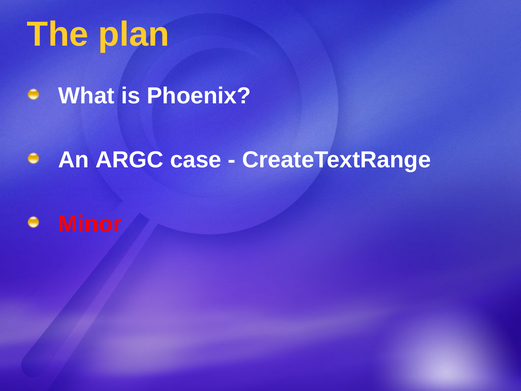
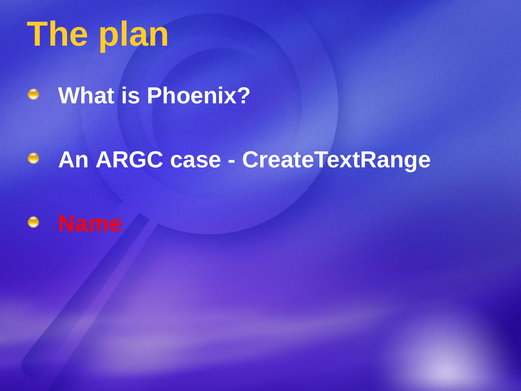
Minor: Minor -> Name
